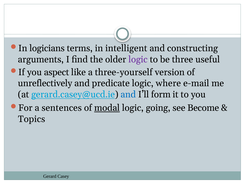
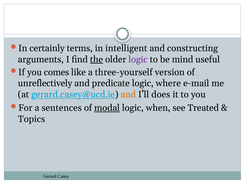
logicians: logicians -> certainly
the underline: none -> present
three: three -> mind
aspect: aspect -> comes
and at (128, 94) colour: blue -> orange
form: form -> does
going: going -> when
Become: Become -> Treated
